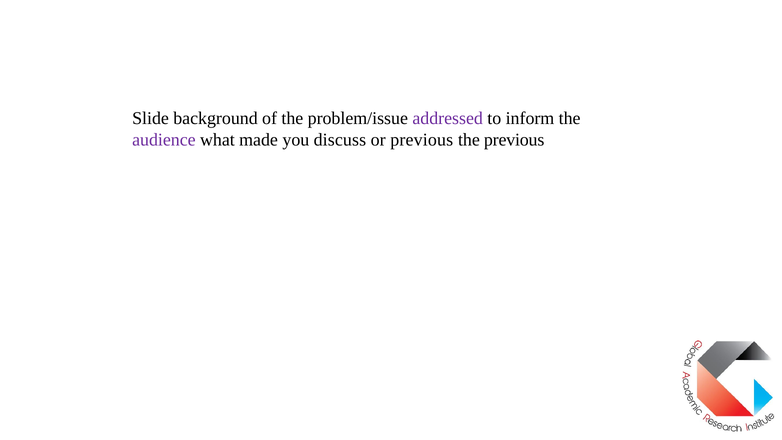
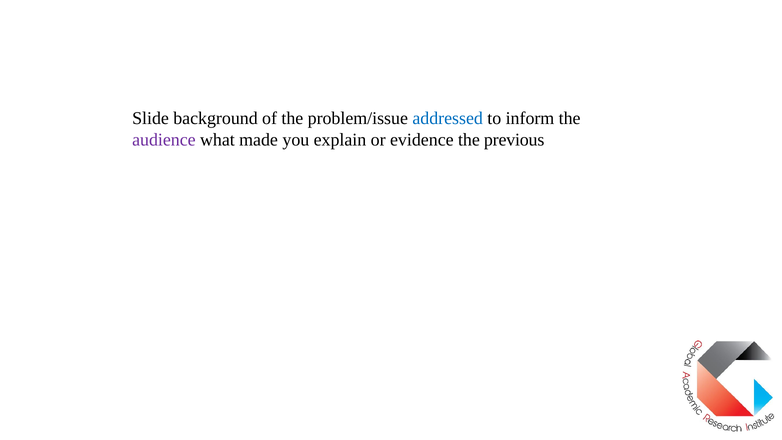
addressed colour: purple -> blue
discuss: discuss -> explain
or previous: previous -> evidence
